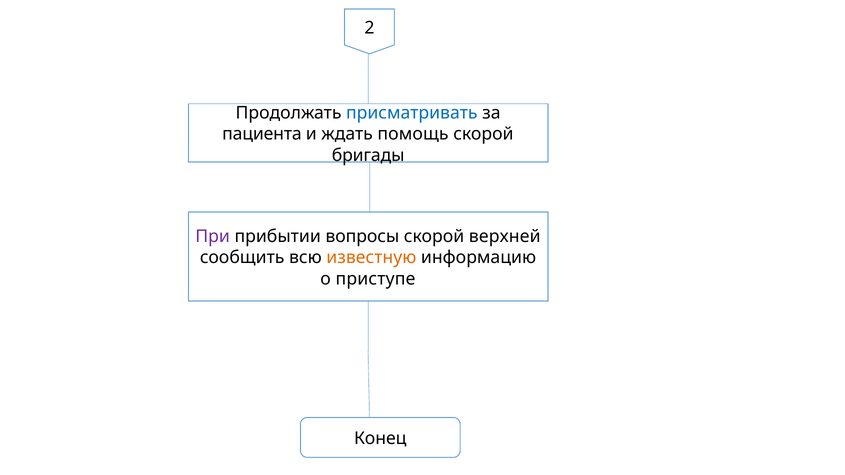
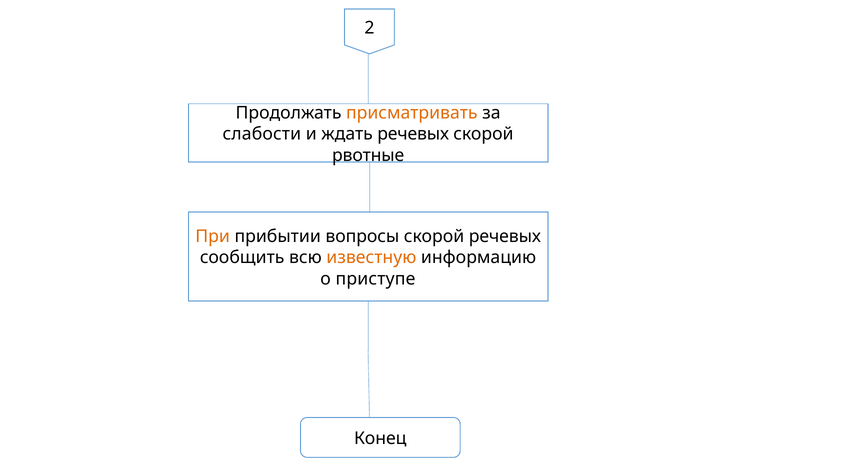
присматривать colour: blue -> orange
пациента: пациента -> слабости
ждать помощь: помощь -> речевых
бригады: бригады -> рвотные
При colour: purple -> orange
скорой верхней: верхней -> речевых
